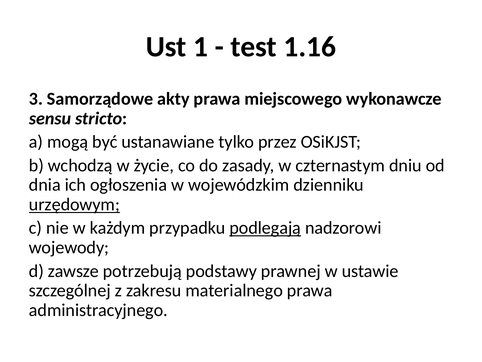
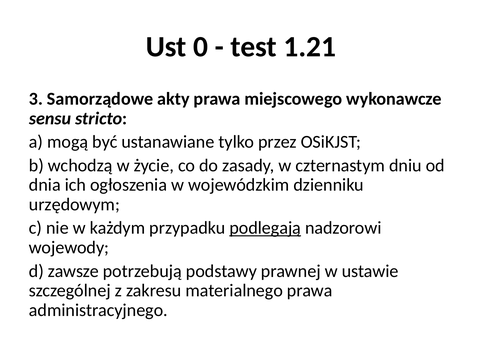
1: 1 -> 0
1.16: 1.16 -> 1.21
urzędowym underline: present -> none
